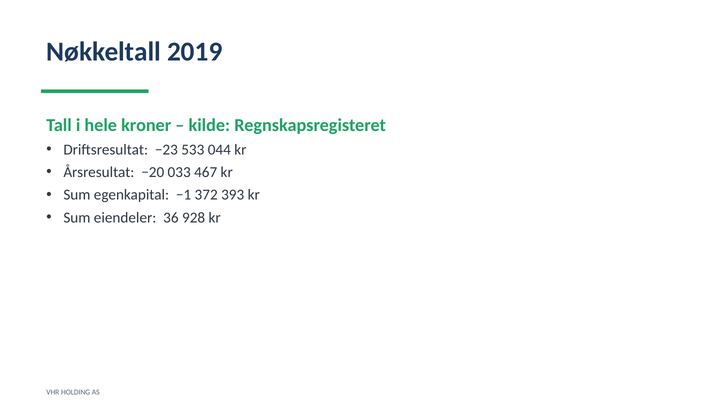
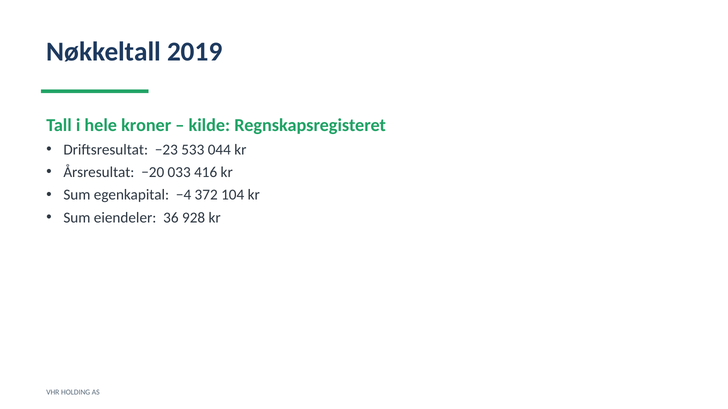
467: 467 -> 416
−1: −1 -> −4
393: 393 -> 104
